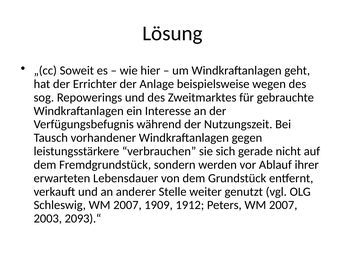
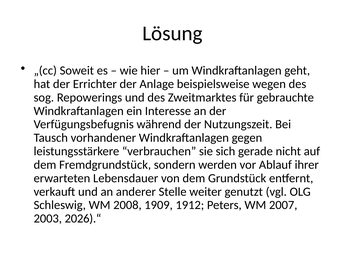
Schleswig WM 2007: 2007 -> 2008
2093).“: 2093).“ -> 2026).“
